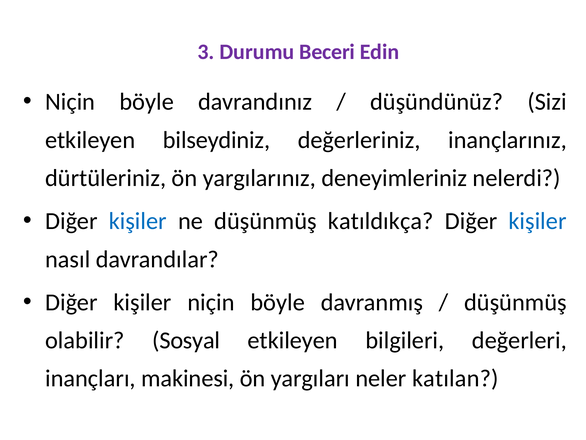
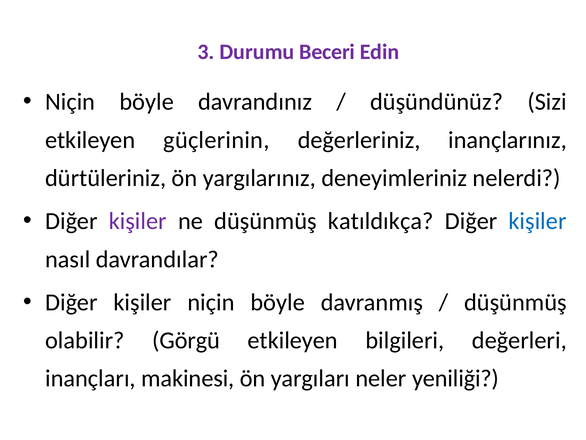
bilseydiniz: bilseydiniz -> güçlerinin
kişiler at (138, 221) colour: blue -> purple
Sosyal: Sosyal -> Görgü
katılan: katılan -> yeniliği
